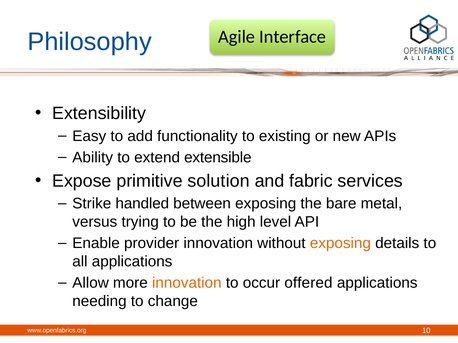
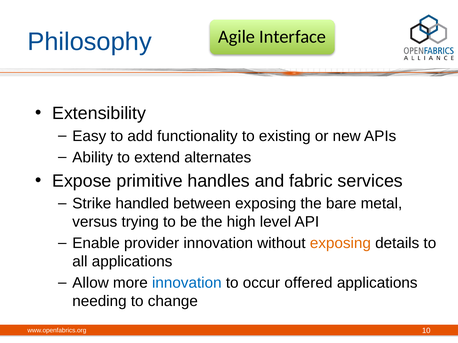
extensible: extensible -> alternates
solution: solution -> handles
innovation at (187, 283) colour: orange -> blue
